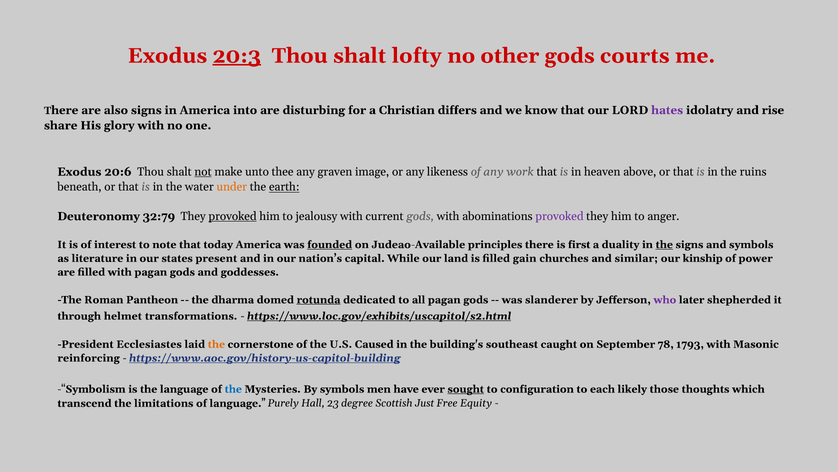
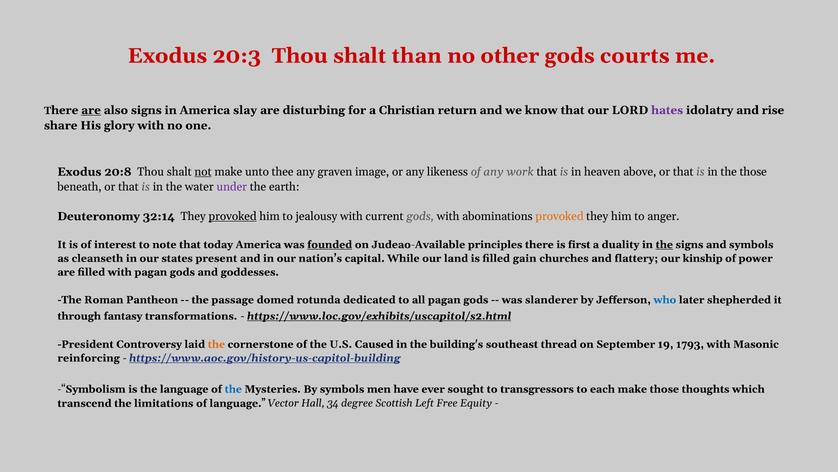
20:3 underline: present -> none
lofty: lofty -> than
are at (91, 110) underline: none -> present
into: into -> slay
differs: differs -> return
20:6: 20:6 -> 20:8
the ruins: ruins -> those
under colour: orange -> purple
earth underline: present -> none
32:79: 32:79 -> 32:14
provoked at (560, 216) colour: purple -> orange
literature: literature -> cleanseth
similar: similar -> flattery
dharma: dharma -> passage
rotunda underline: present -> none
who colour: purple -> blue
helmet: helmet -> fantasy
Ecclesiastes: Ecclesiastes -> Controversy
caught: caught -> thread
78: 78 -> 19
sought underline: present -> none
configuration: configuration -> transgressors
each likely: likely -> make
Purely: Purely -> Vector
23: 23 -> 34
Just: Just -> Left
